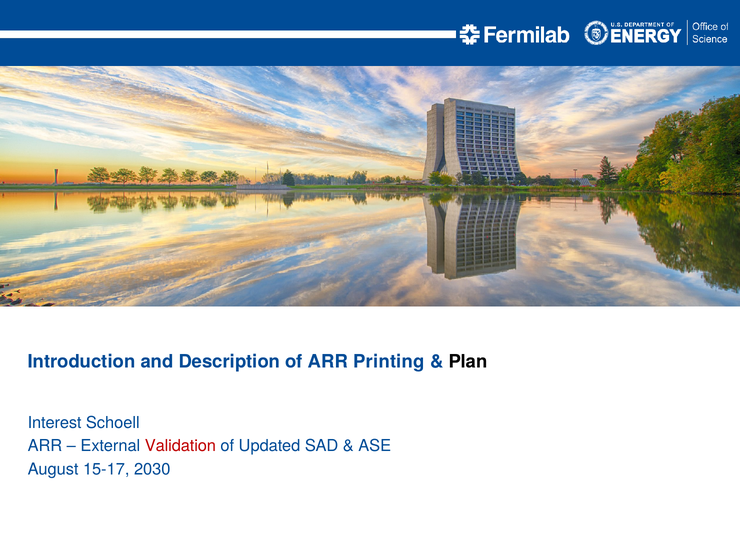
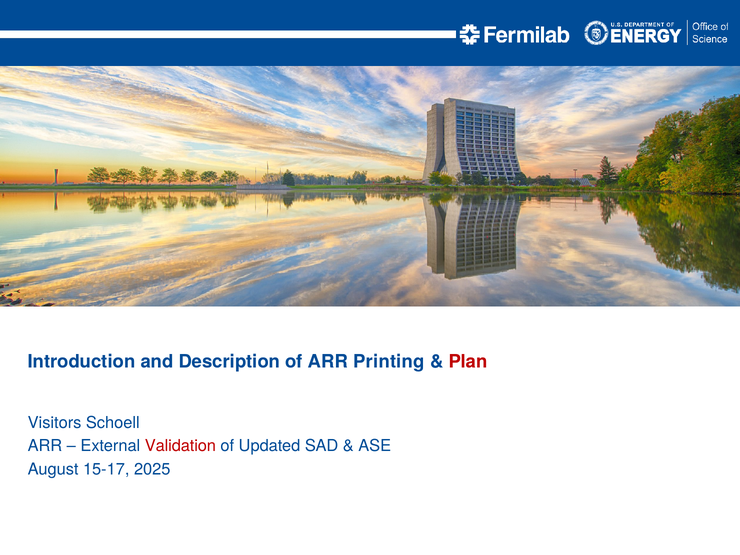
Plan colour: black -> red
Interest: Interest -> Visitors
2030: 2030 -> 2025
